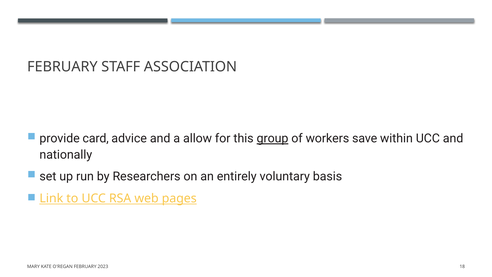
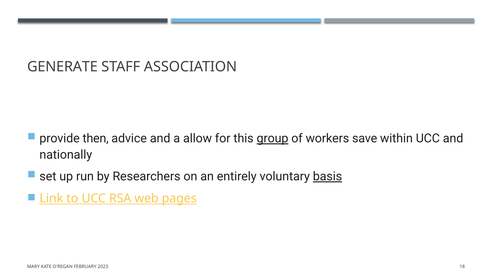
FEBRUARY at (62, 67): FEBRUARY -> GENERATE
card: card -> then
basis underline: none -> present
